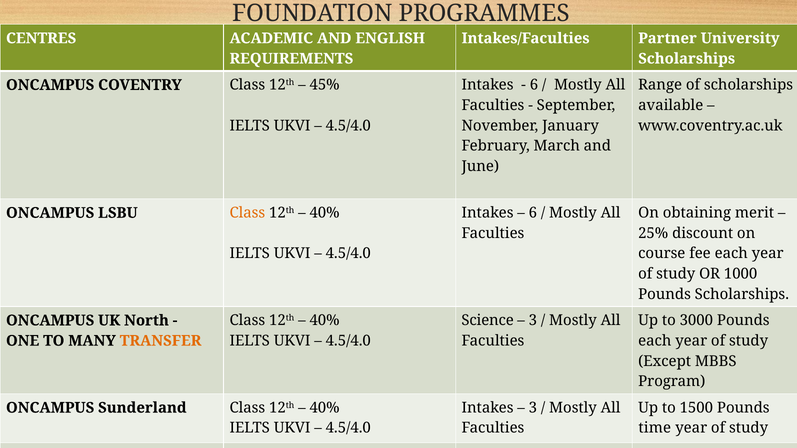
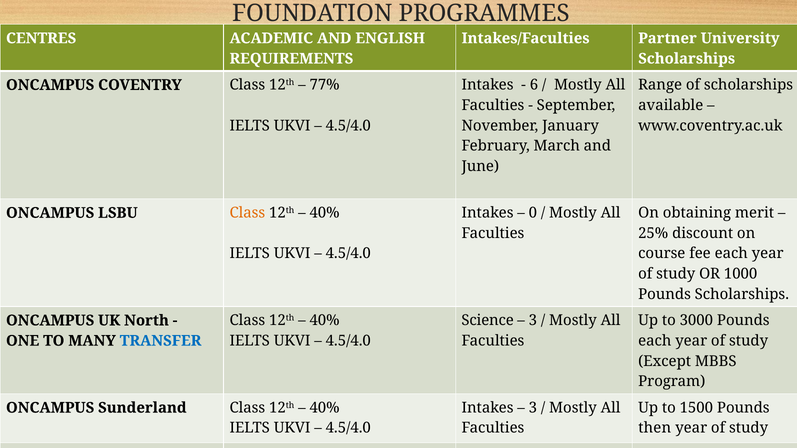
45%: 45% -> 77%
6 at (533, 213): 6 -> 0
TRANSFER colour: orange -> blue
time: time -> then
